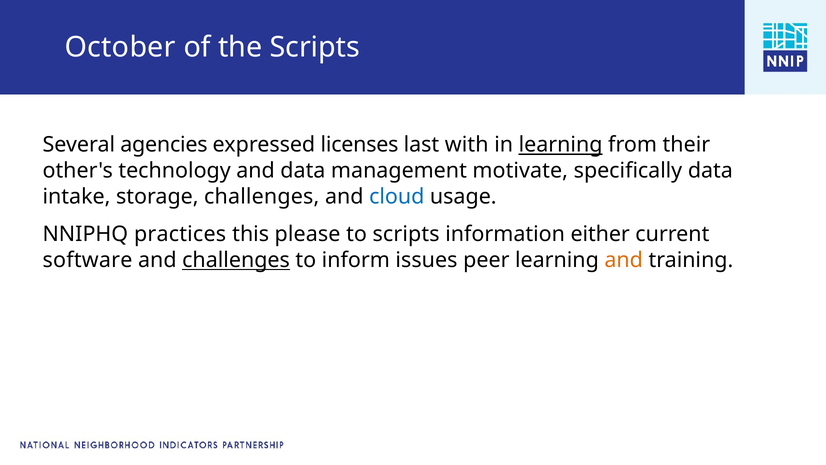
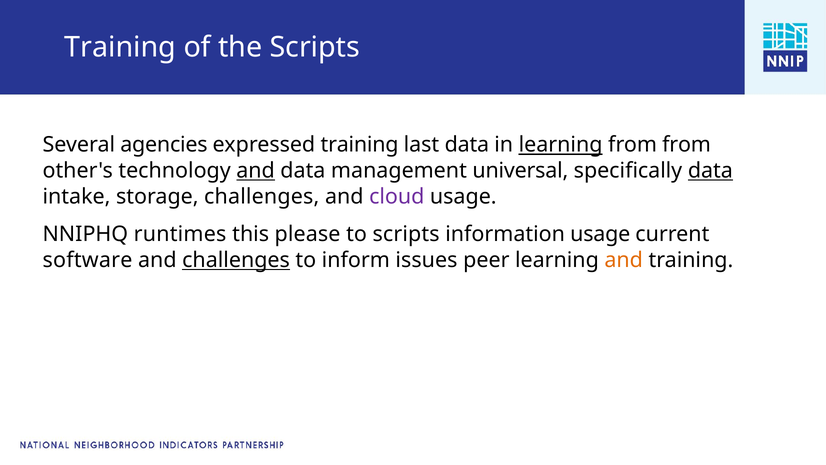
October at (120, 47): October -> Training
expressed licenses: licenses -> training
last with: with -> data
from their: their -> from
and at (256, 171) underline: none -> present
motivate: motivate -> universal
data at (710, 171) underline: none -> present
cloud colour: blue -> purple
practices: practices -> runtimes
information either: either -> usage
